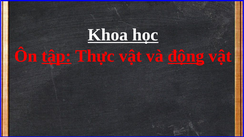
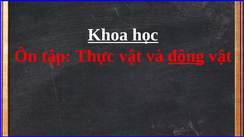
tập underline: present -> none
